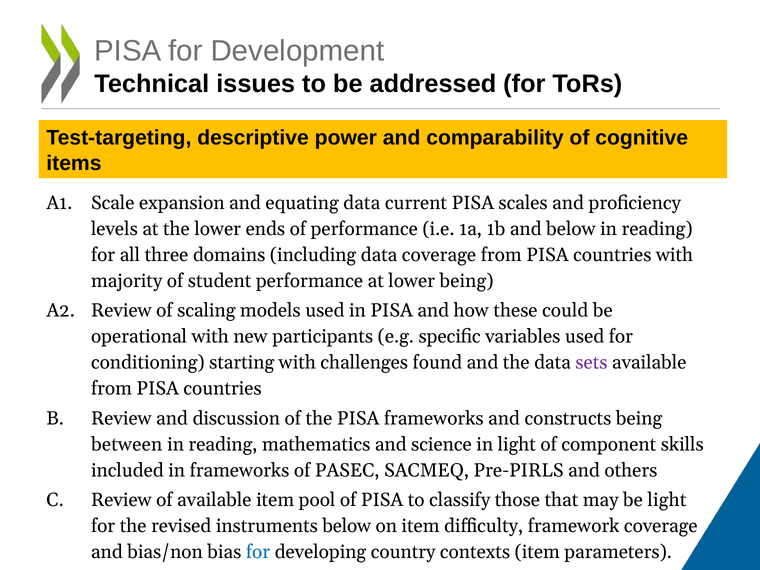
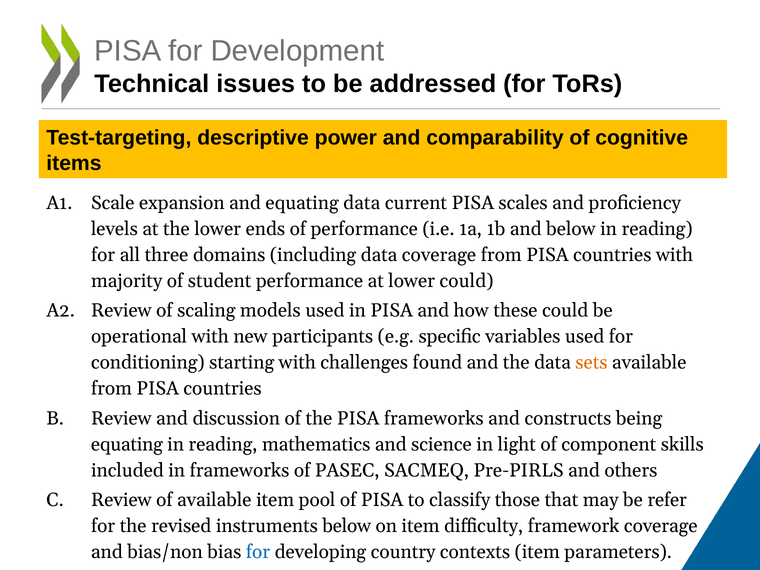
lower being: being -> could
sets colour: purple -> orange
between at (127, 444): between -> equating
be light: light -> refer
